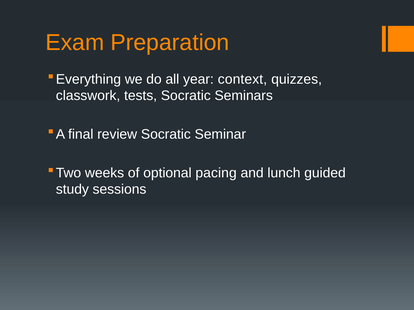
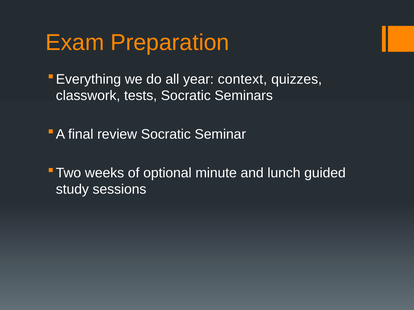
pacing: pacing -> minute
